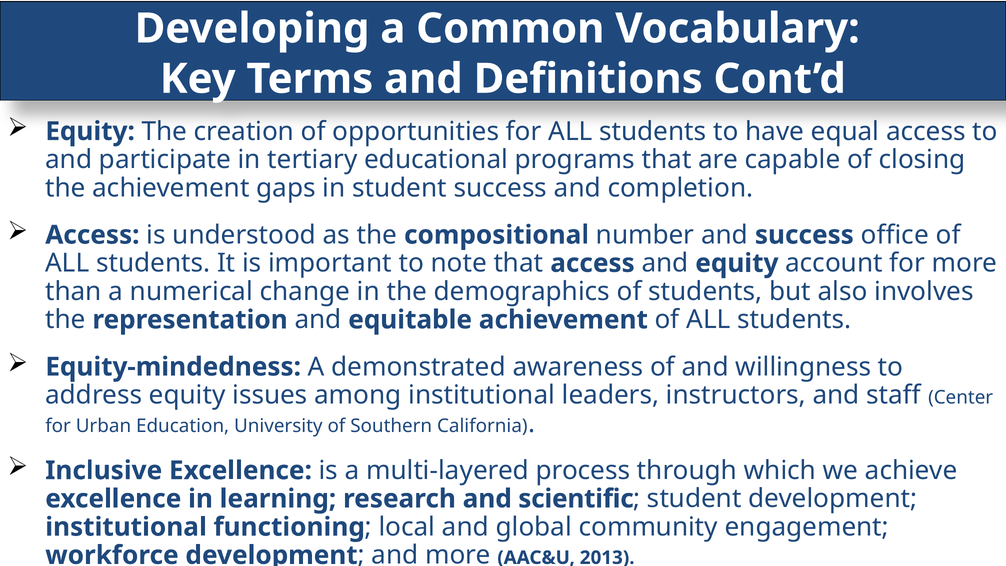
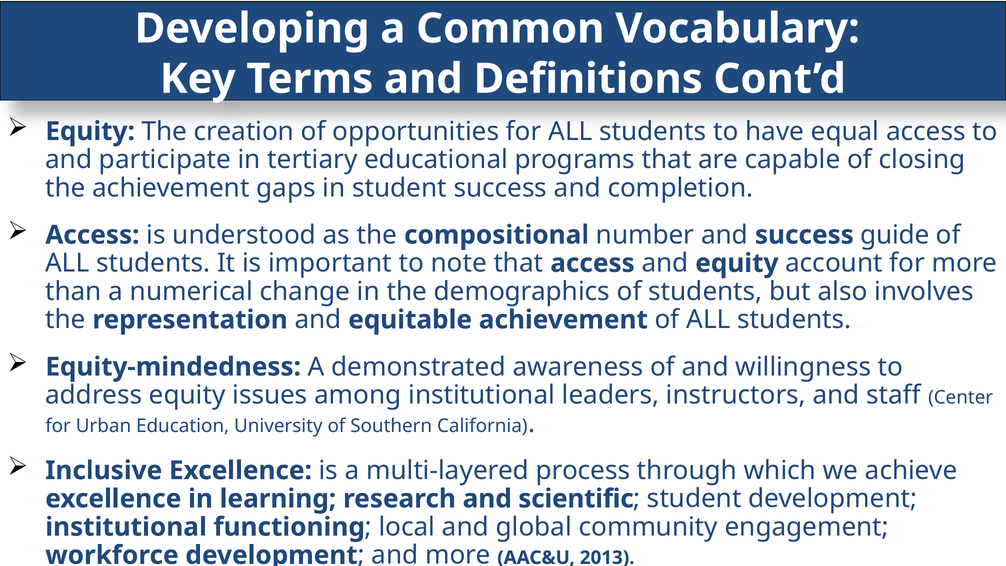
office: office -> guide
